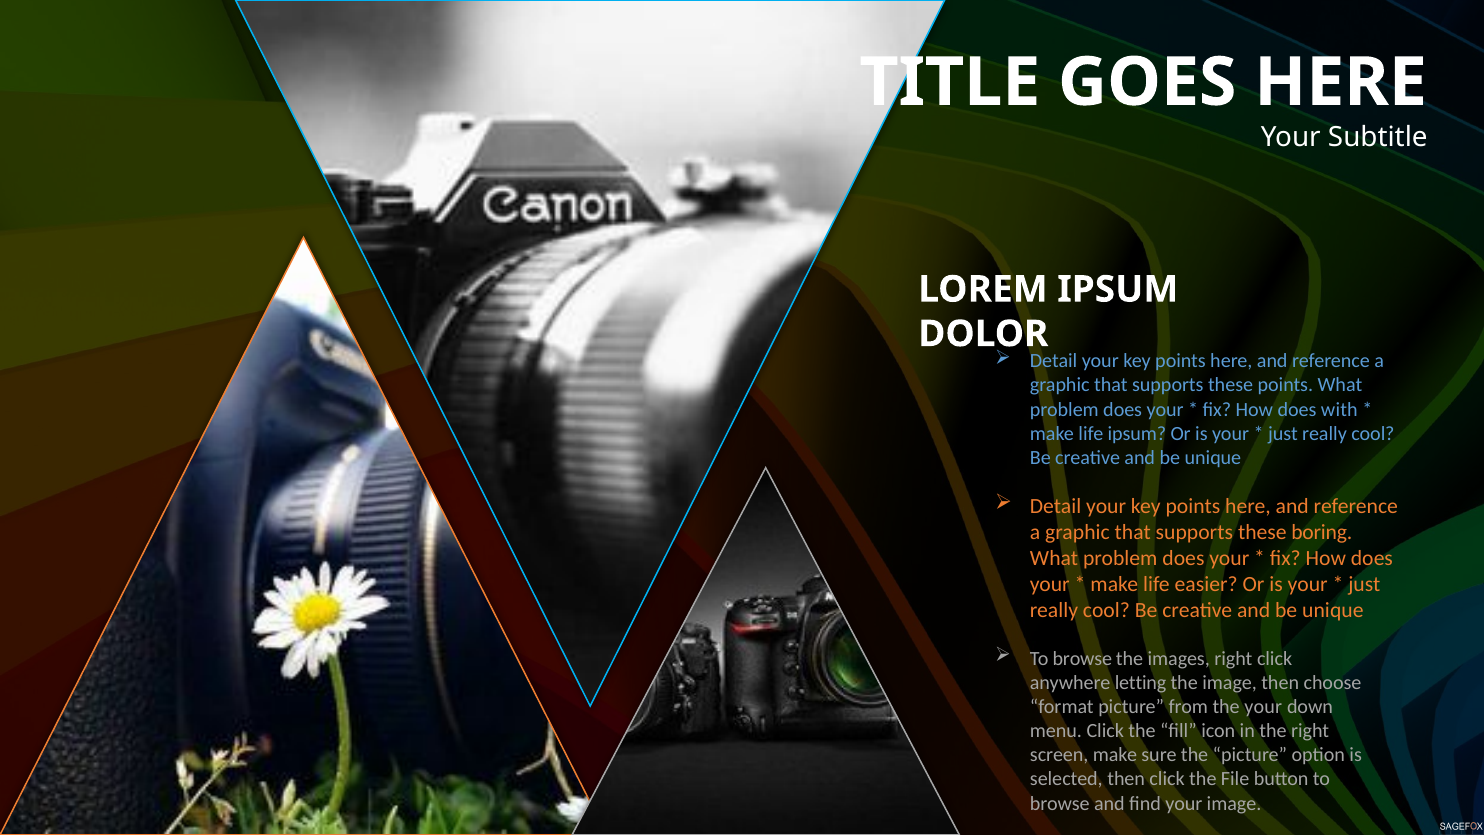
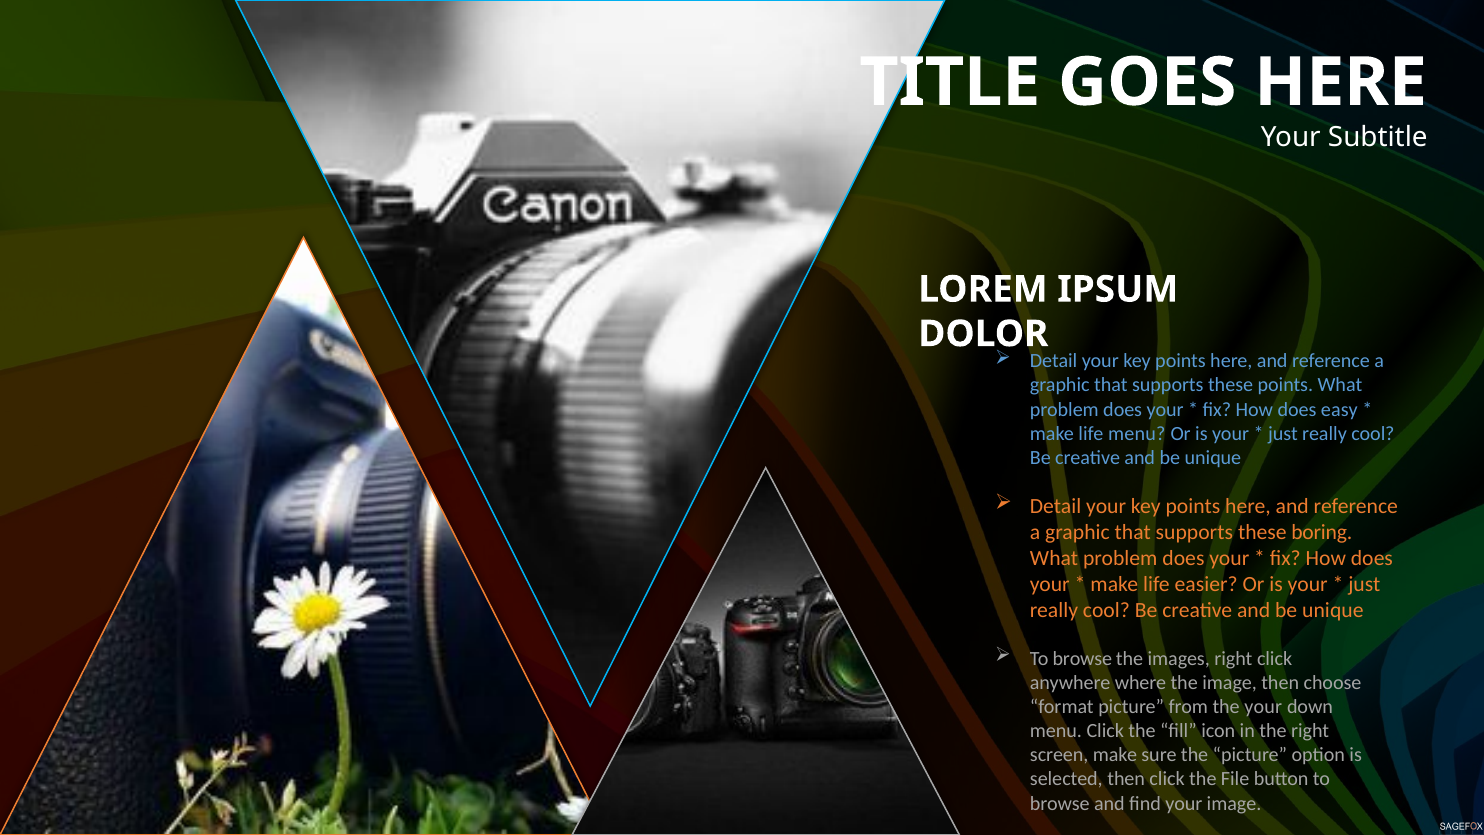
with: with -> easy
life ipsum: ipsum -> menu
letting: letting -> where
